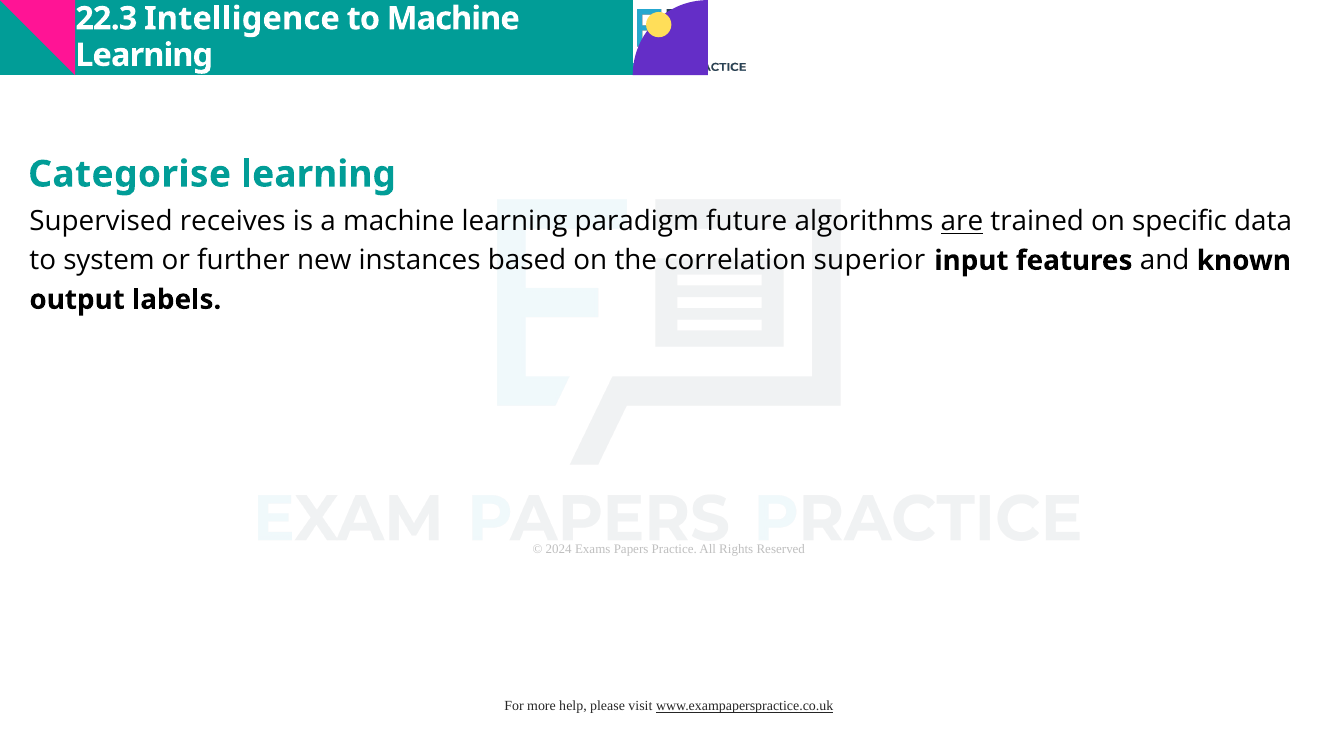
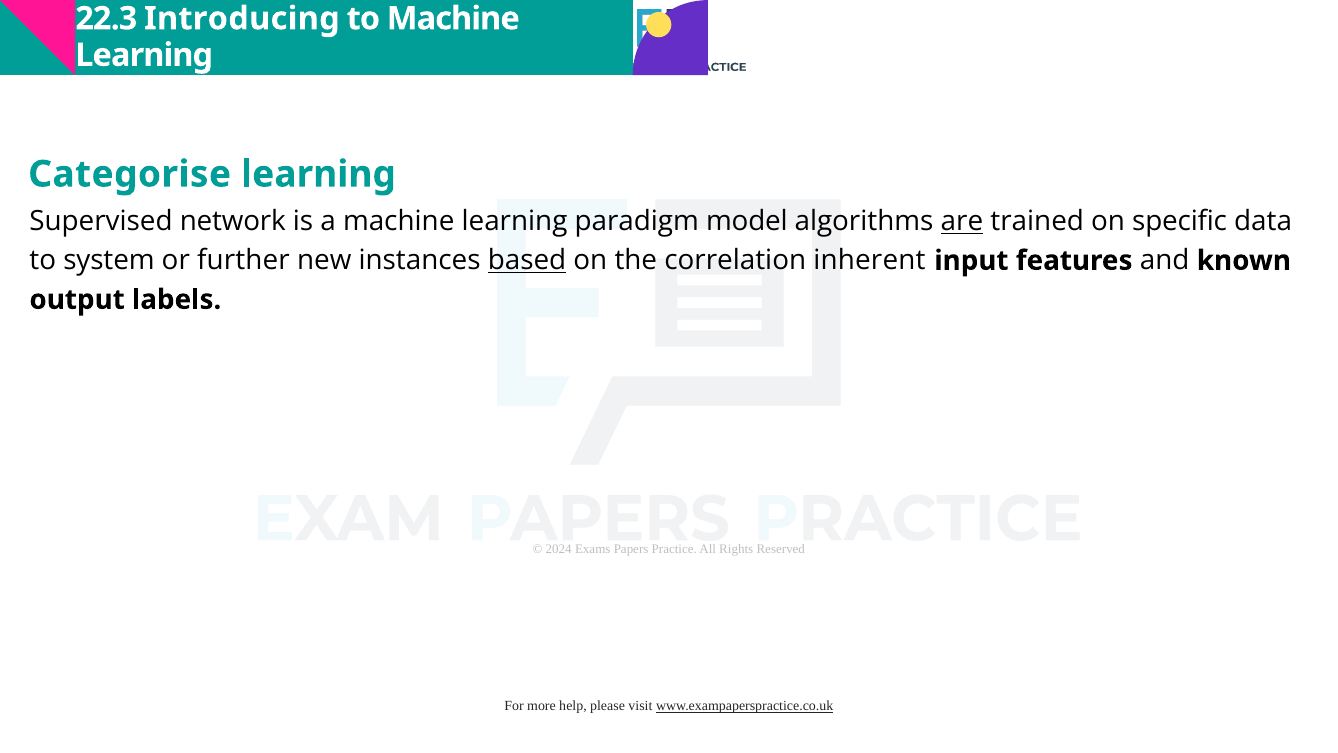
Intelligence: Intelligence -> Introducing
receives: receives -> network
future: future -> model
based underline: none -> present
superior: superior -> inherent
